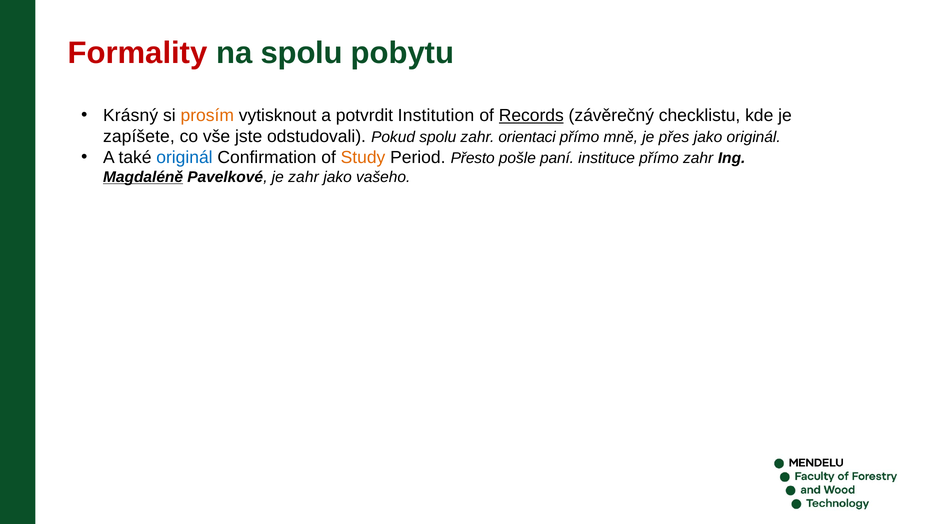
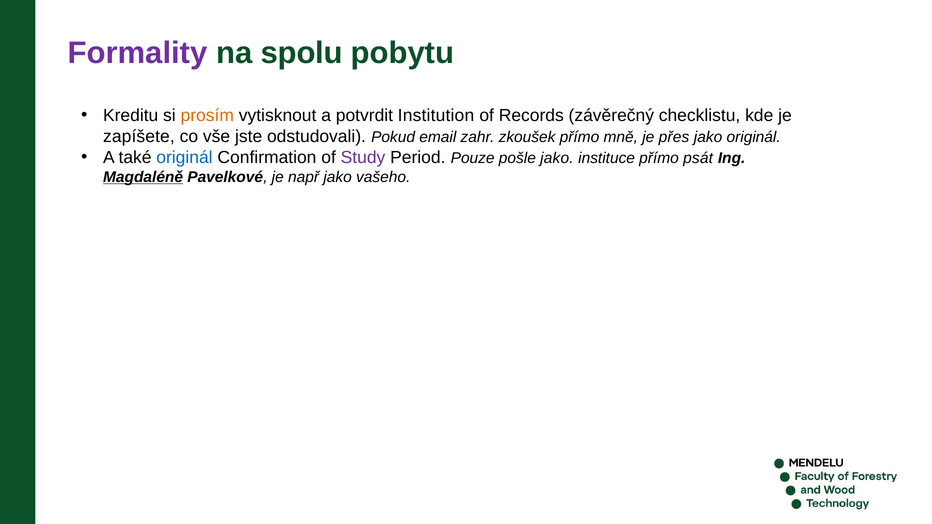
Formality colour: red -> purple
Krásný: Krásný -> Kreditu
Records underline: present -> none
Pokud spolu: spolu -> email
orientaci: orientaci -> zkoušek
Study colour: orange -> purple
Přesto: Přesto -> Pouze
pošle paní: paní -> jako
přímo zahr: zahr -> psát
je zahr: zahr -> např
